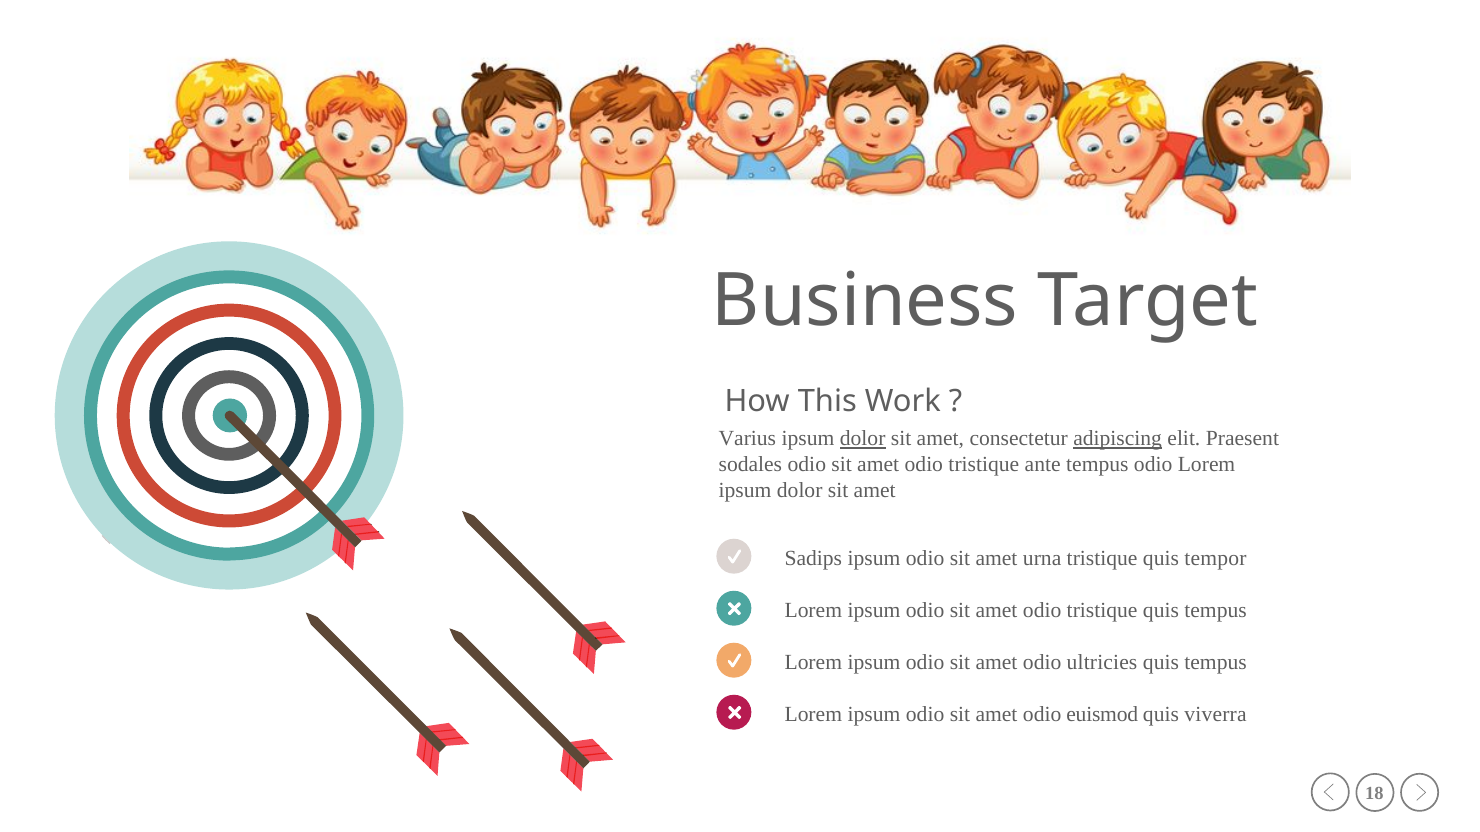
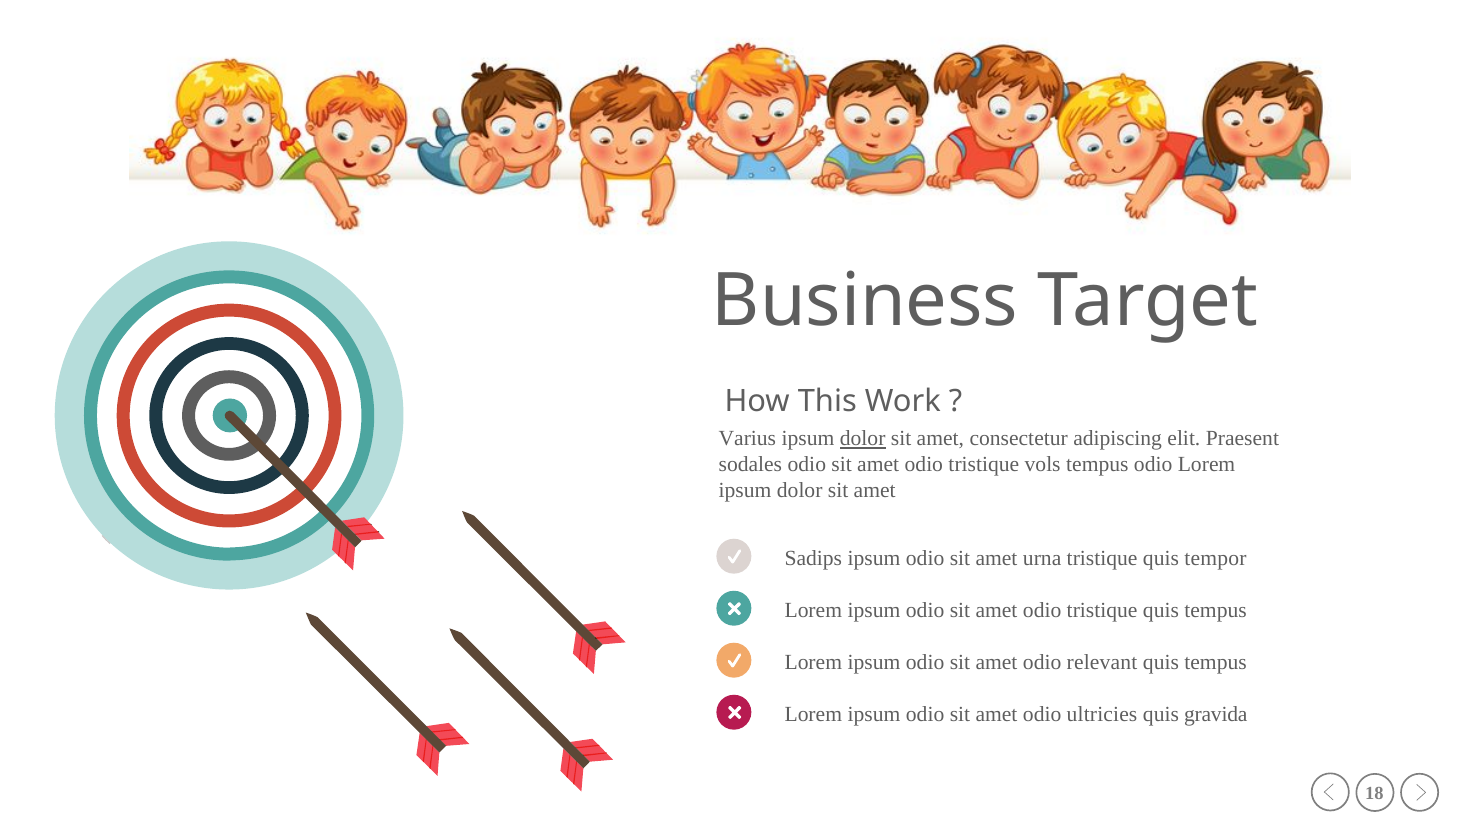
adipiscing underline: present -> none
ante: ante -> vols
ultricies: ultricies -> relevant
euismod: euismod -> ultricies
viverra: viverra -> gravida
